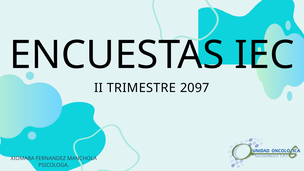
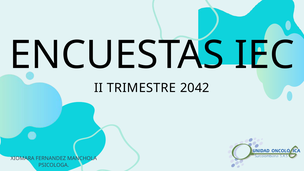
2097: 2097 -> 2042
